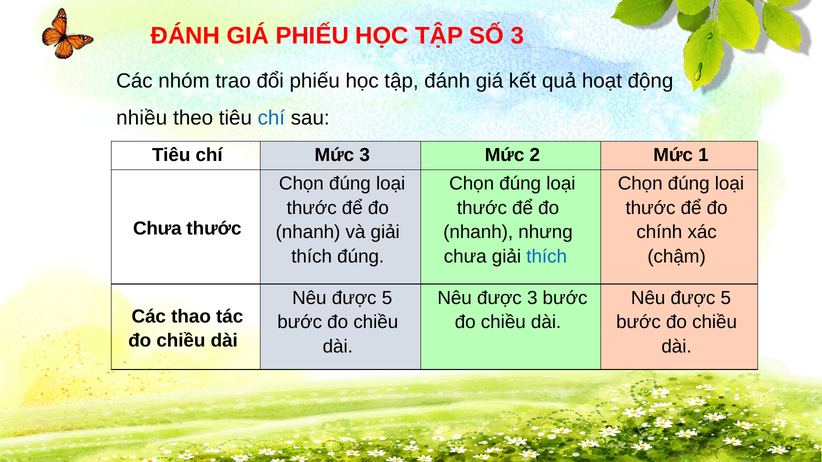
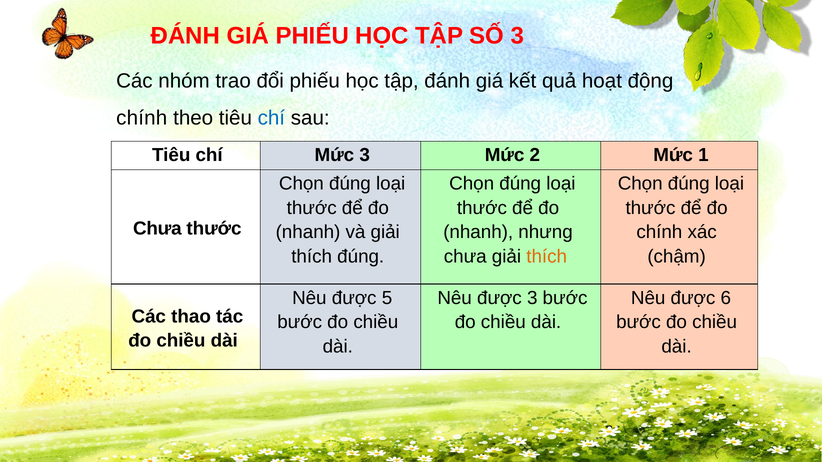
nhiều at (142, 118): nhiều -> chính
thích at (547, 257) colour: blue -> orange
5 at (726, 298): 5 -> 6
